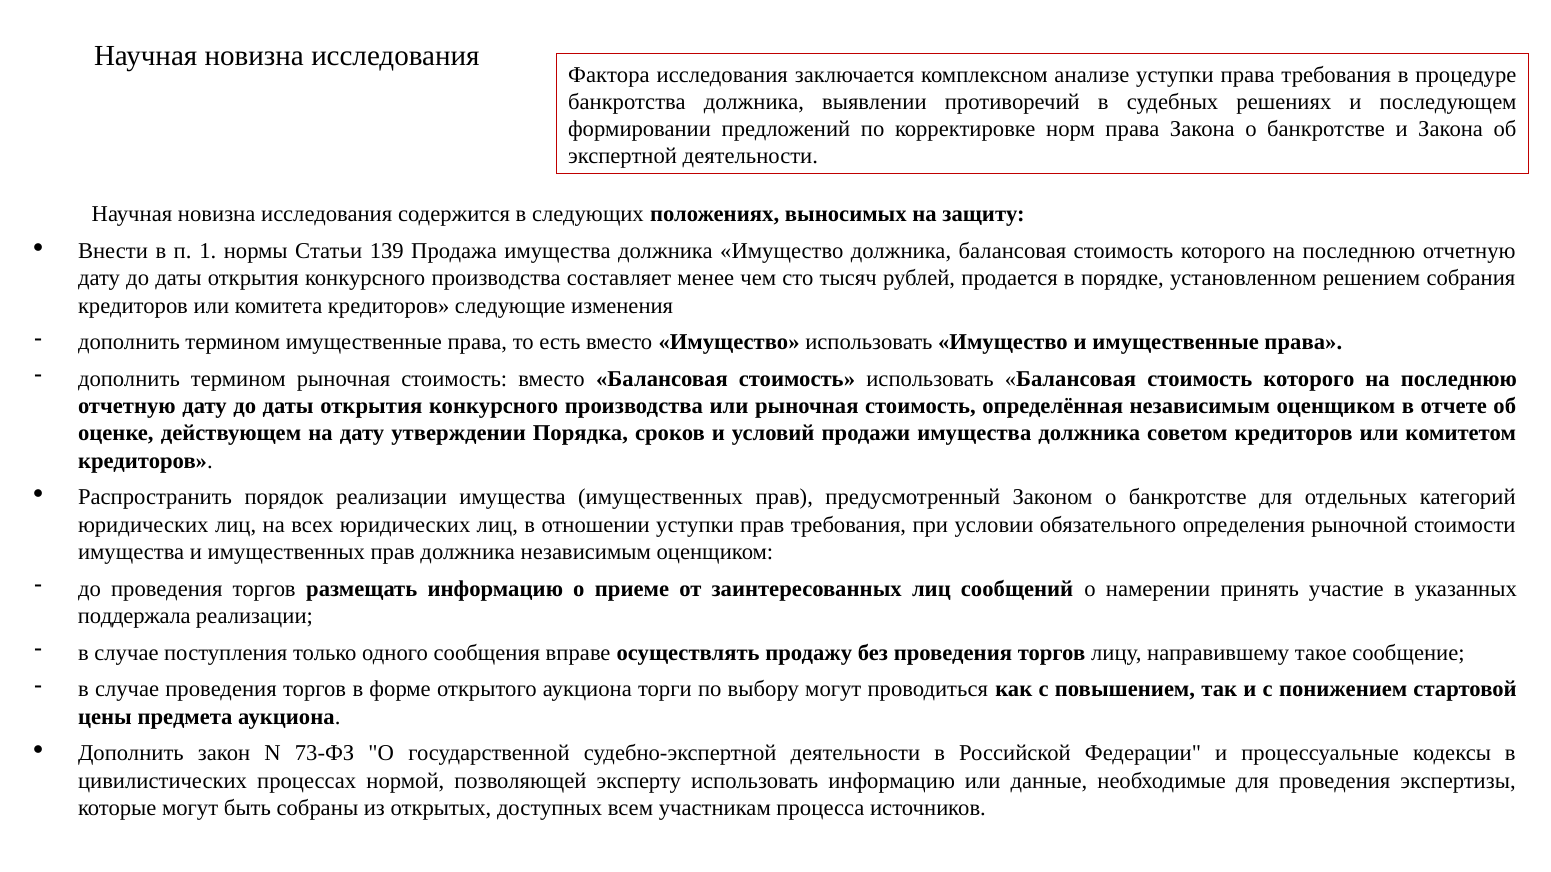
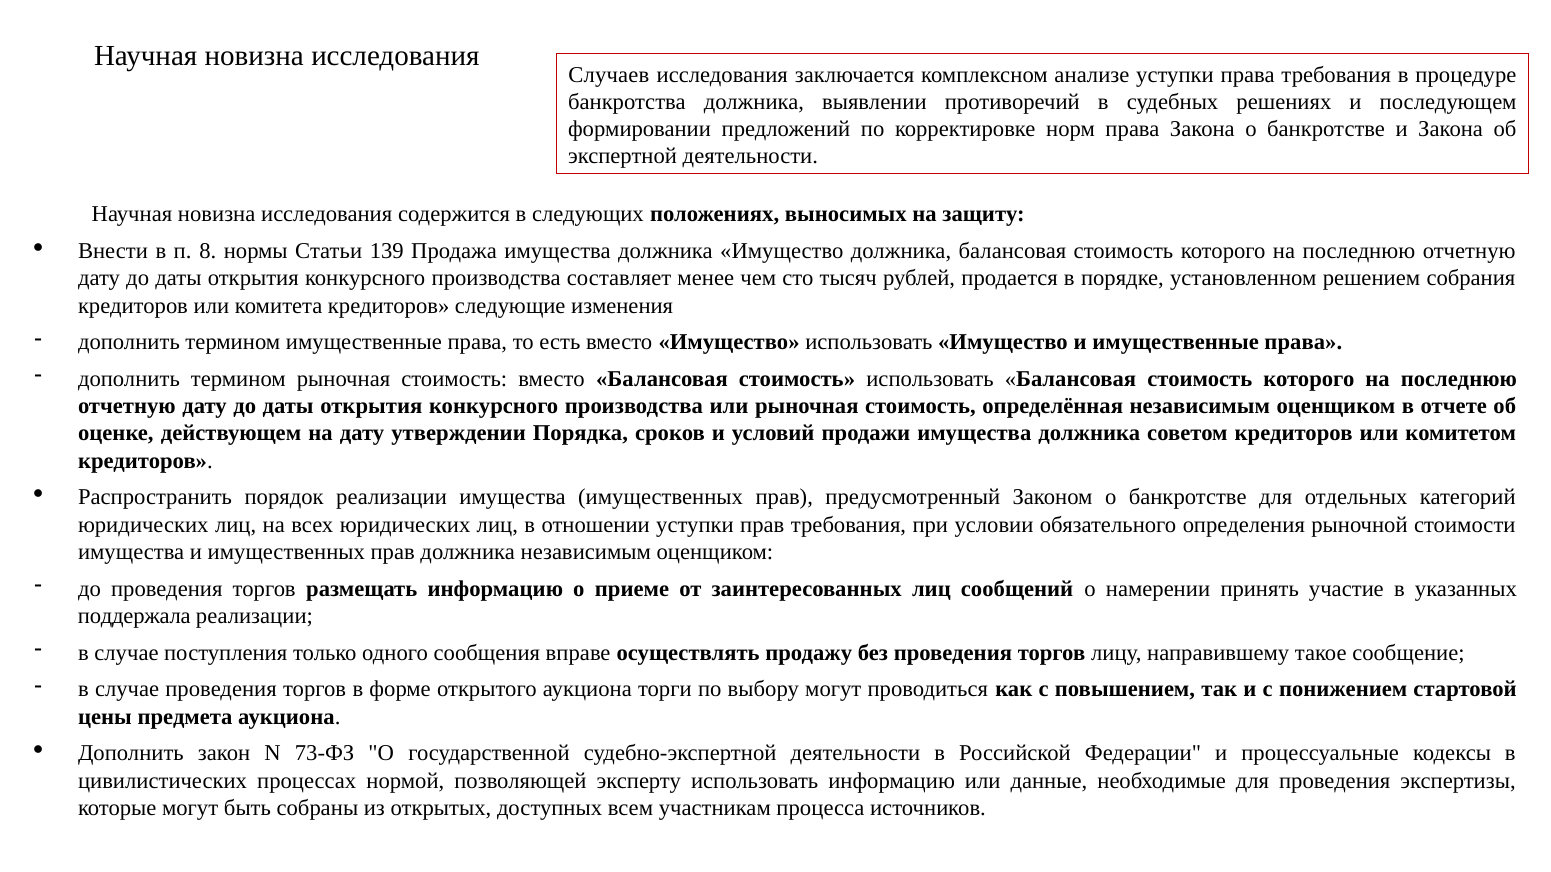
Фактора: Фактора -> Случаев
1: 1 -> 8
